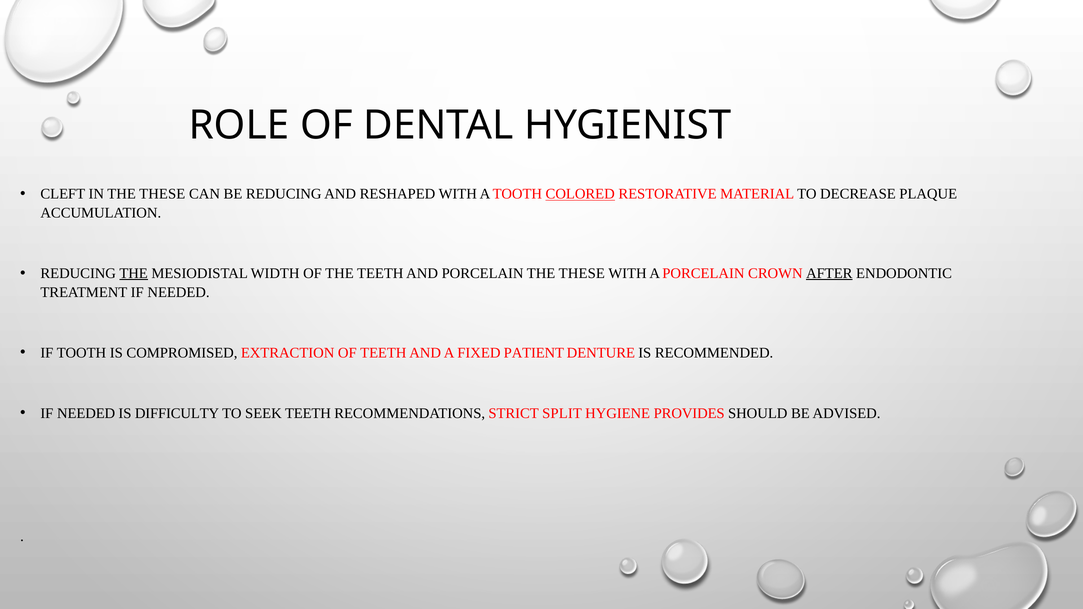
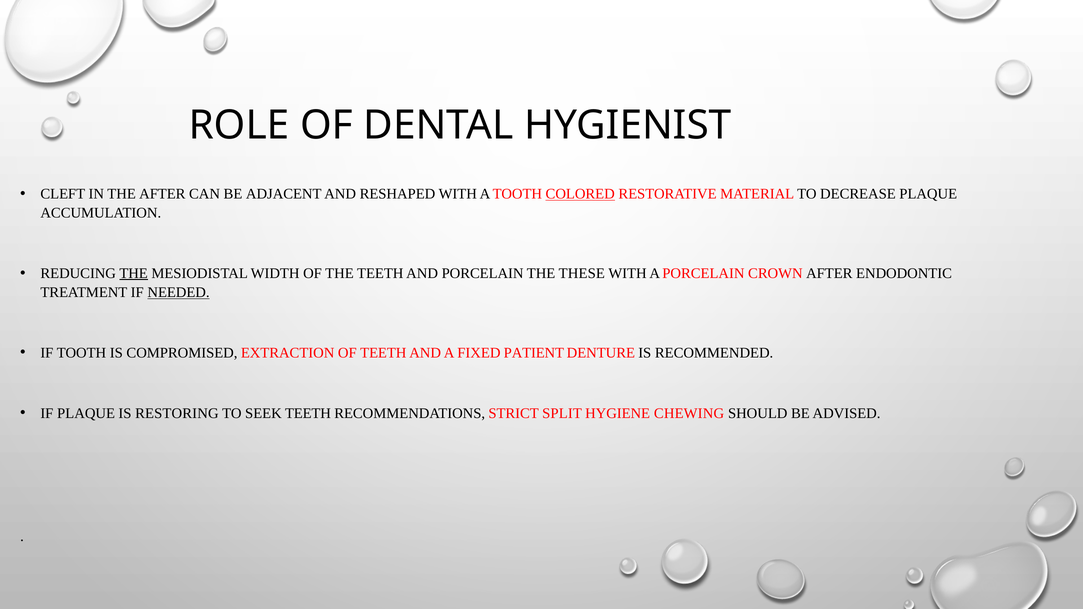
IN THE THESE: THESE -> AFTER
BE REDUCING: REDUCING -> ADJACENT
AFTER at (829, 273) underline: present -> none
NEEDED at (179, 292) underline: none -> present
NEEDED at (86, 413): NEEDED -> PLAQUE
DIFFICULTY: DIFFICULTY -> RESTORING
PROVIDES: PROVIDES -> CHEWING
